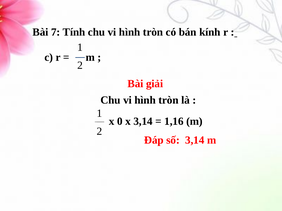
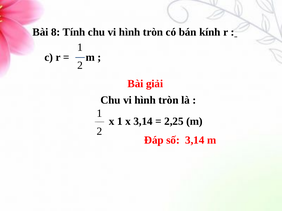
7: 7 -> 8
x 0: 0 -> 1
1,16: 1,16 -> 2,25
